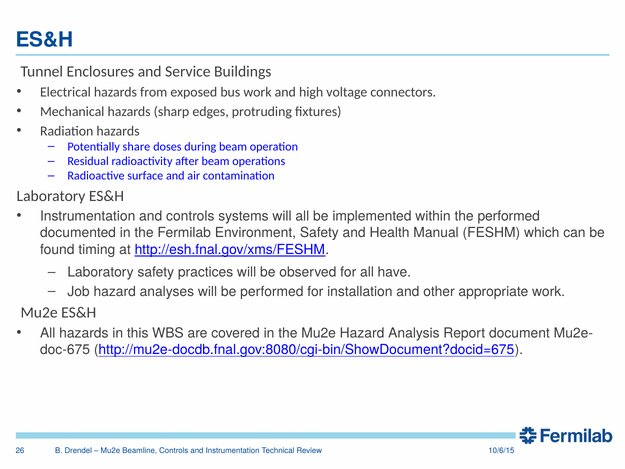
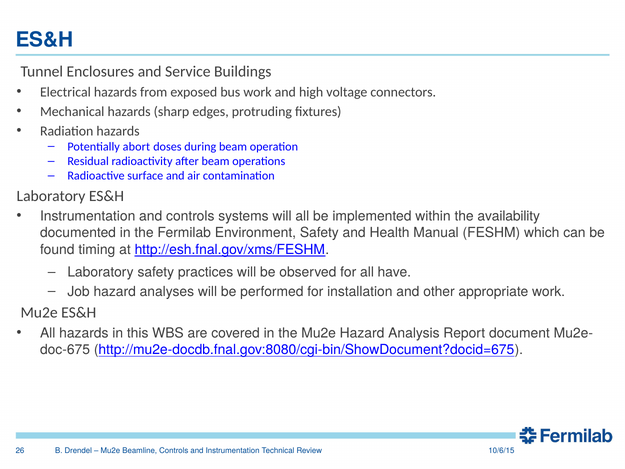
share: share -> abort
the performed: performed -> availability
